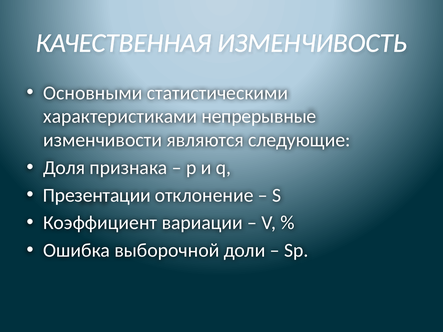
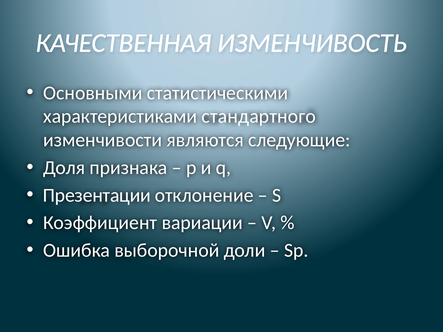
непрерывные: непрерывные -> стандартного
